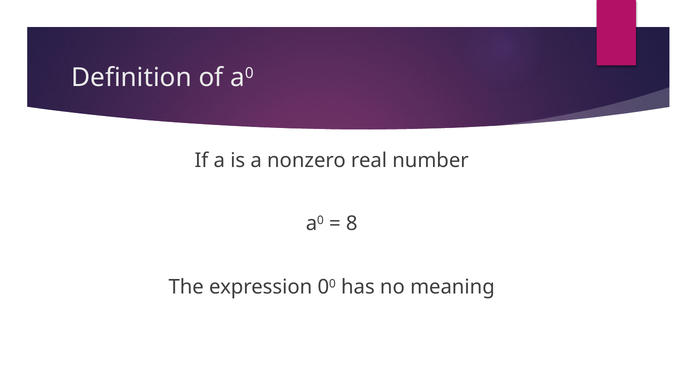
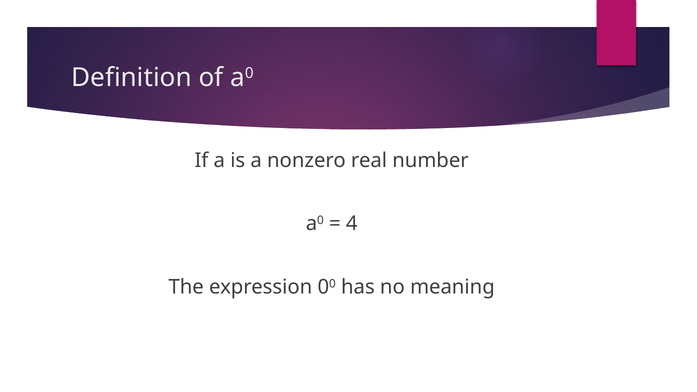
8: 8 -> 4
